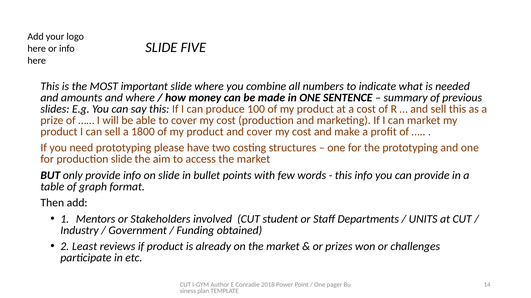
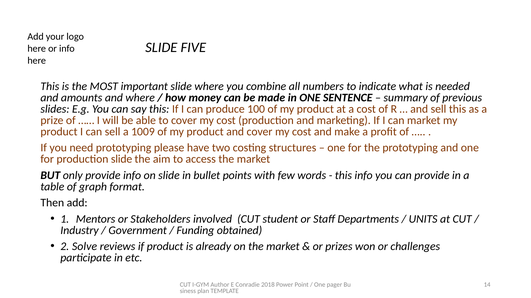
1800: 1800 -> 1009
Least: Least -> Solve
